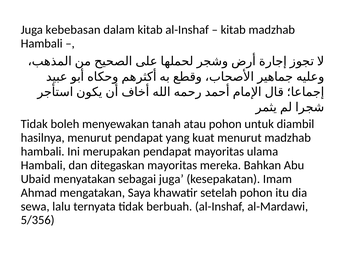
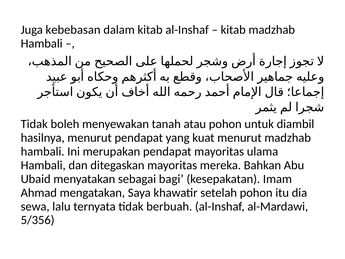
sebagai juga: juga -> bagi
